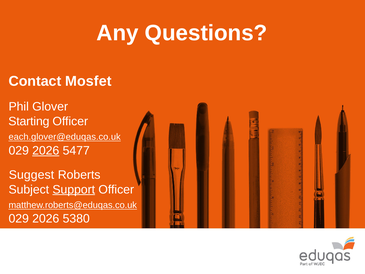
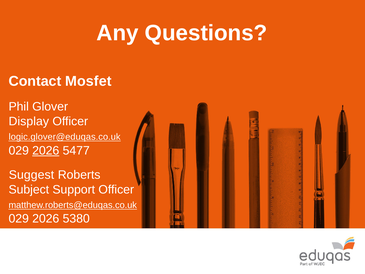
Starting: Starting -> Display
each.glover@eduqas.co.uk: each.glover@eduqas.co.uk -> logic.glover@eduqas.co.uk
Support underline: present -> none
